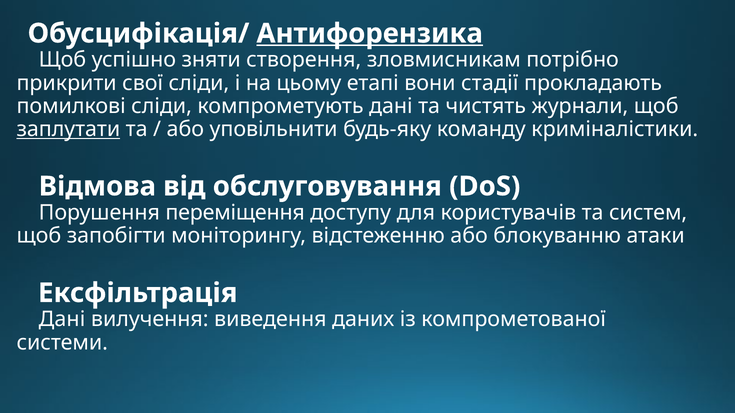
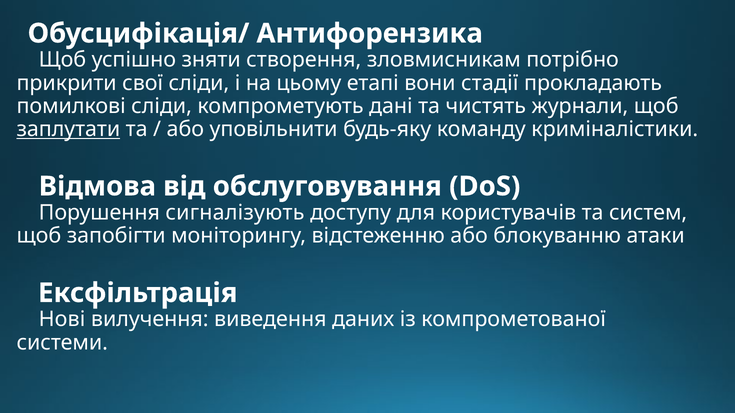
Антифорензика underline: present -> none
переміщення: переміщення -> сигналізують
Дані at (62, 320): Дані -> Нові
